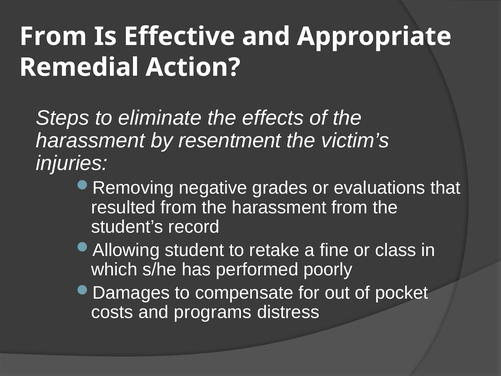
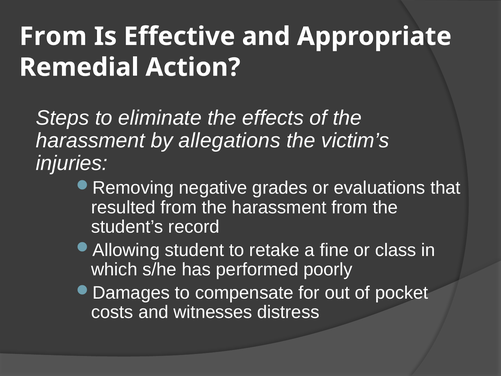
resentment: resentment -> allegations
programs: programs -> witnesses
